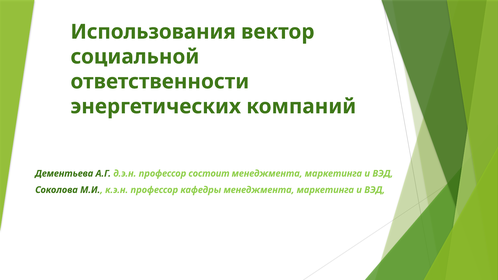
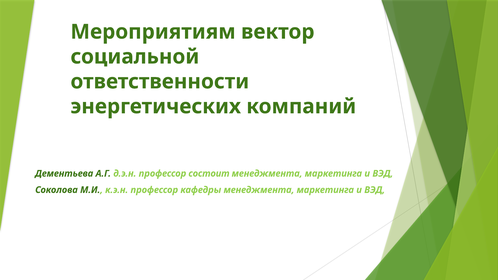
Использования: Использования -> Мероприятиям
